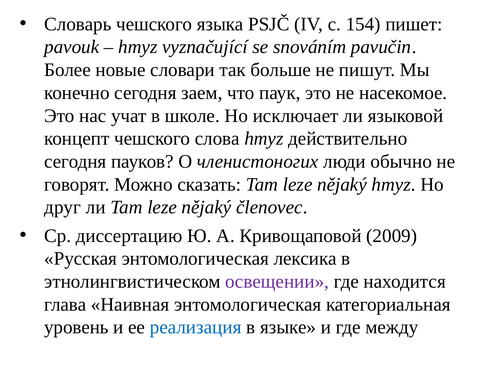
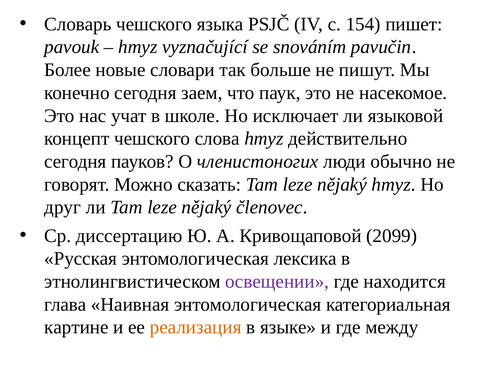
2009: 2009 -> 2099
уровень: уровень -> картине
реализация colour: blue -> orange
